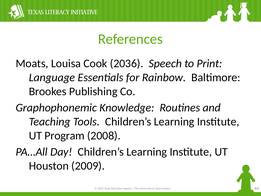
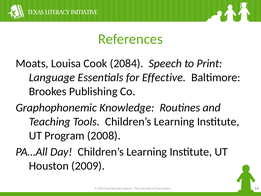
2036: 2036 -> 2084
Rainbow: Rainbow -> Effective
